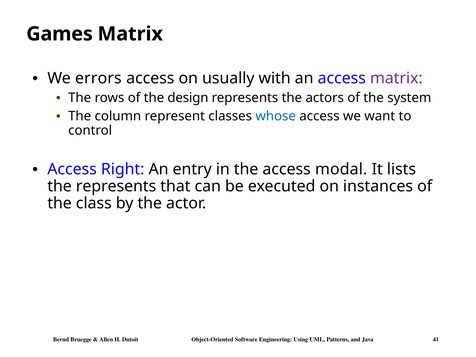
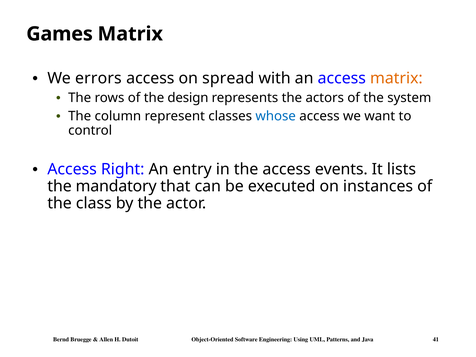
usually: usually -> spread
matrix at (396, 78) colour: purple -> orange
modal: modal -> events
the represents: represents -> mandatory
